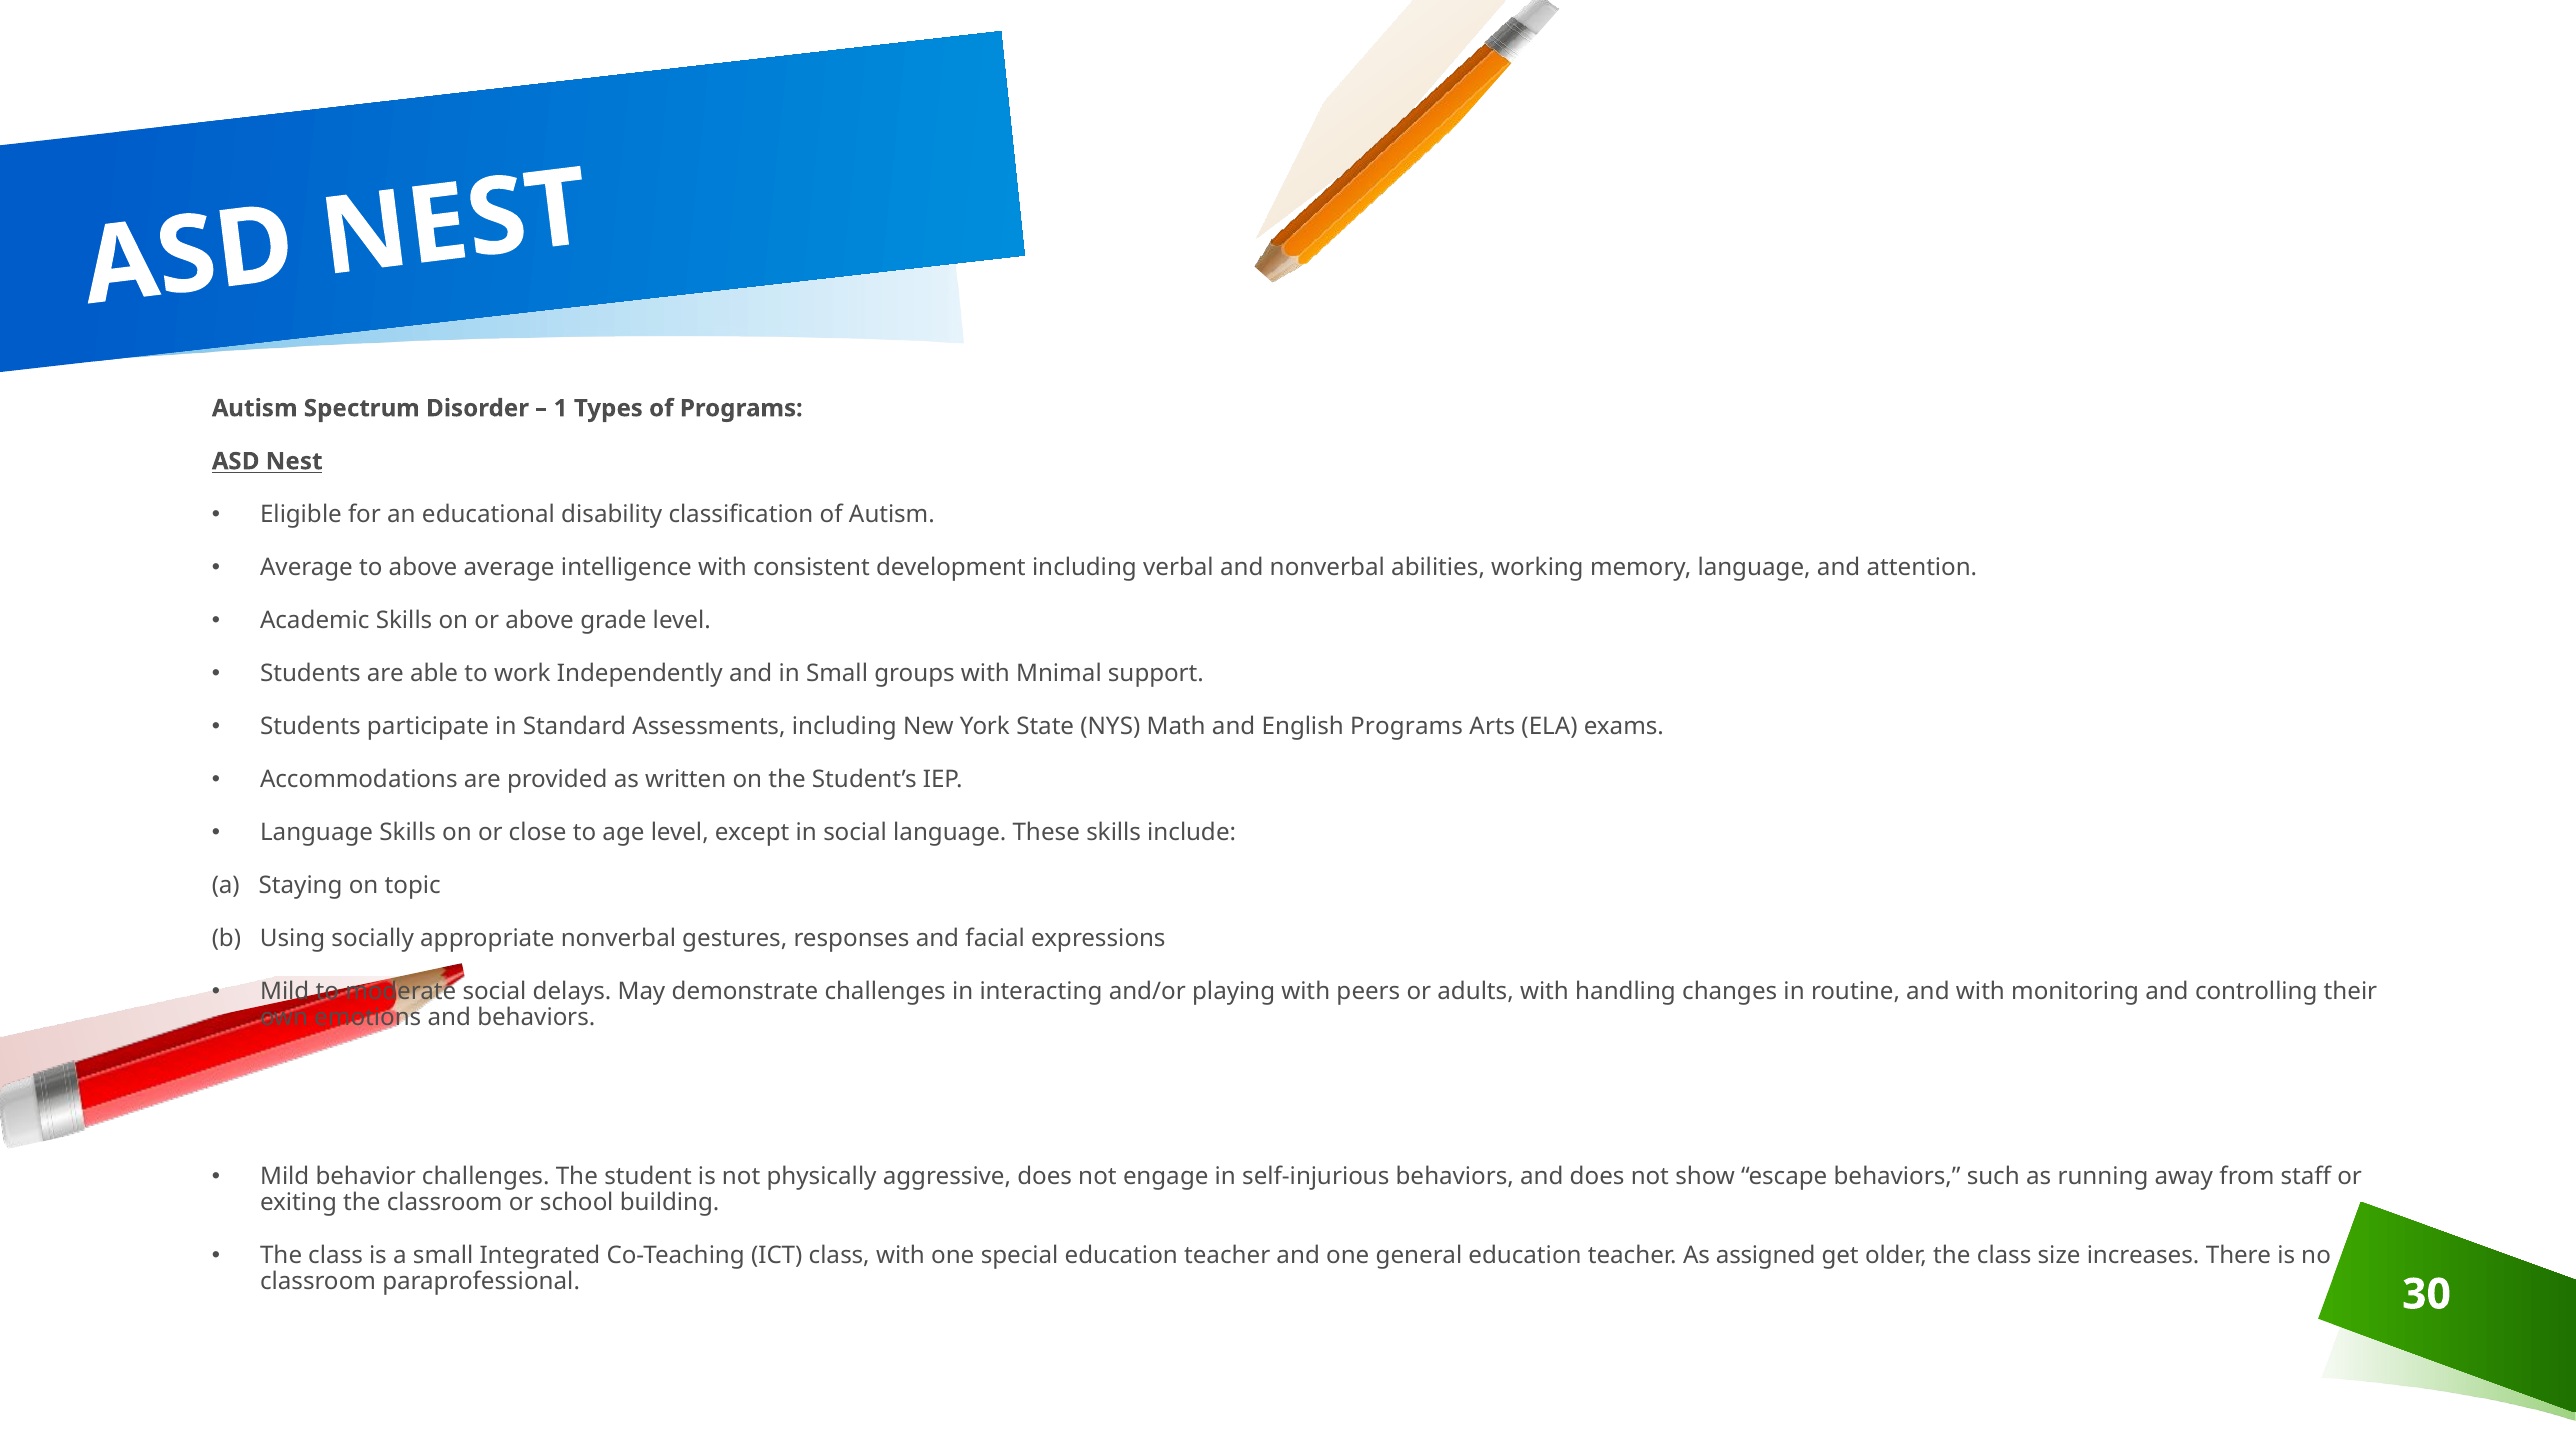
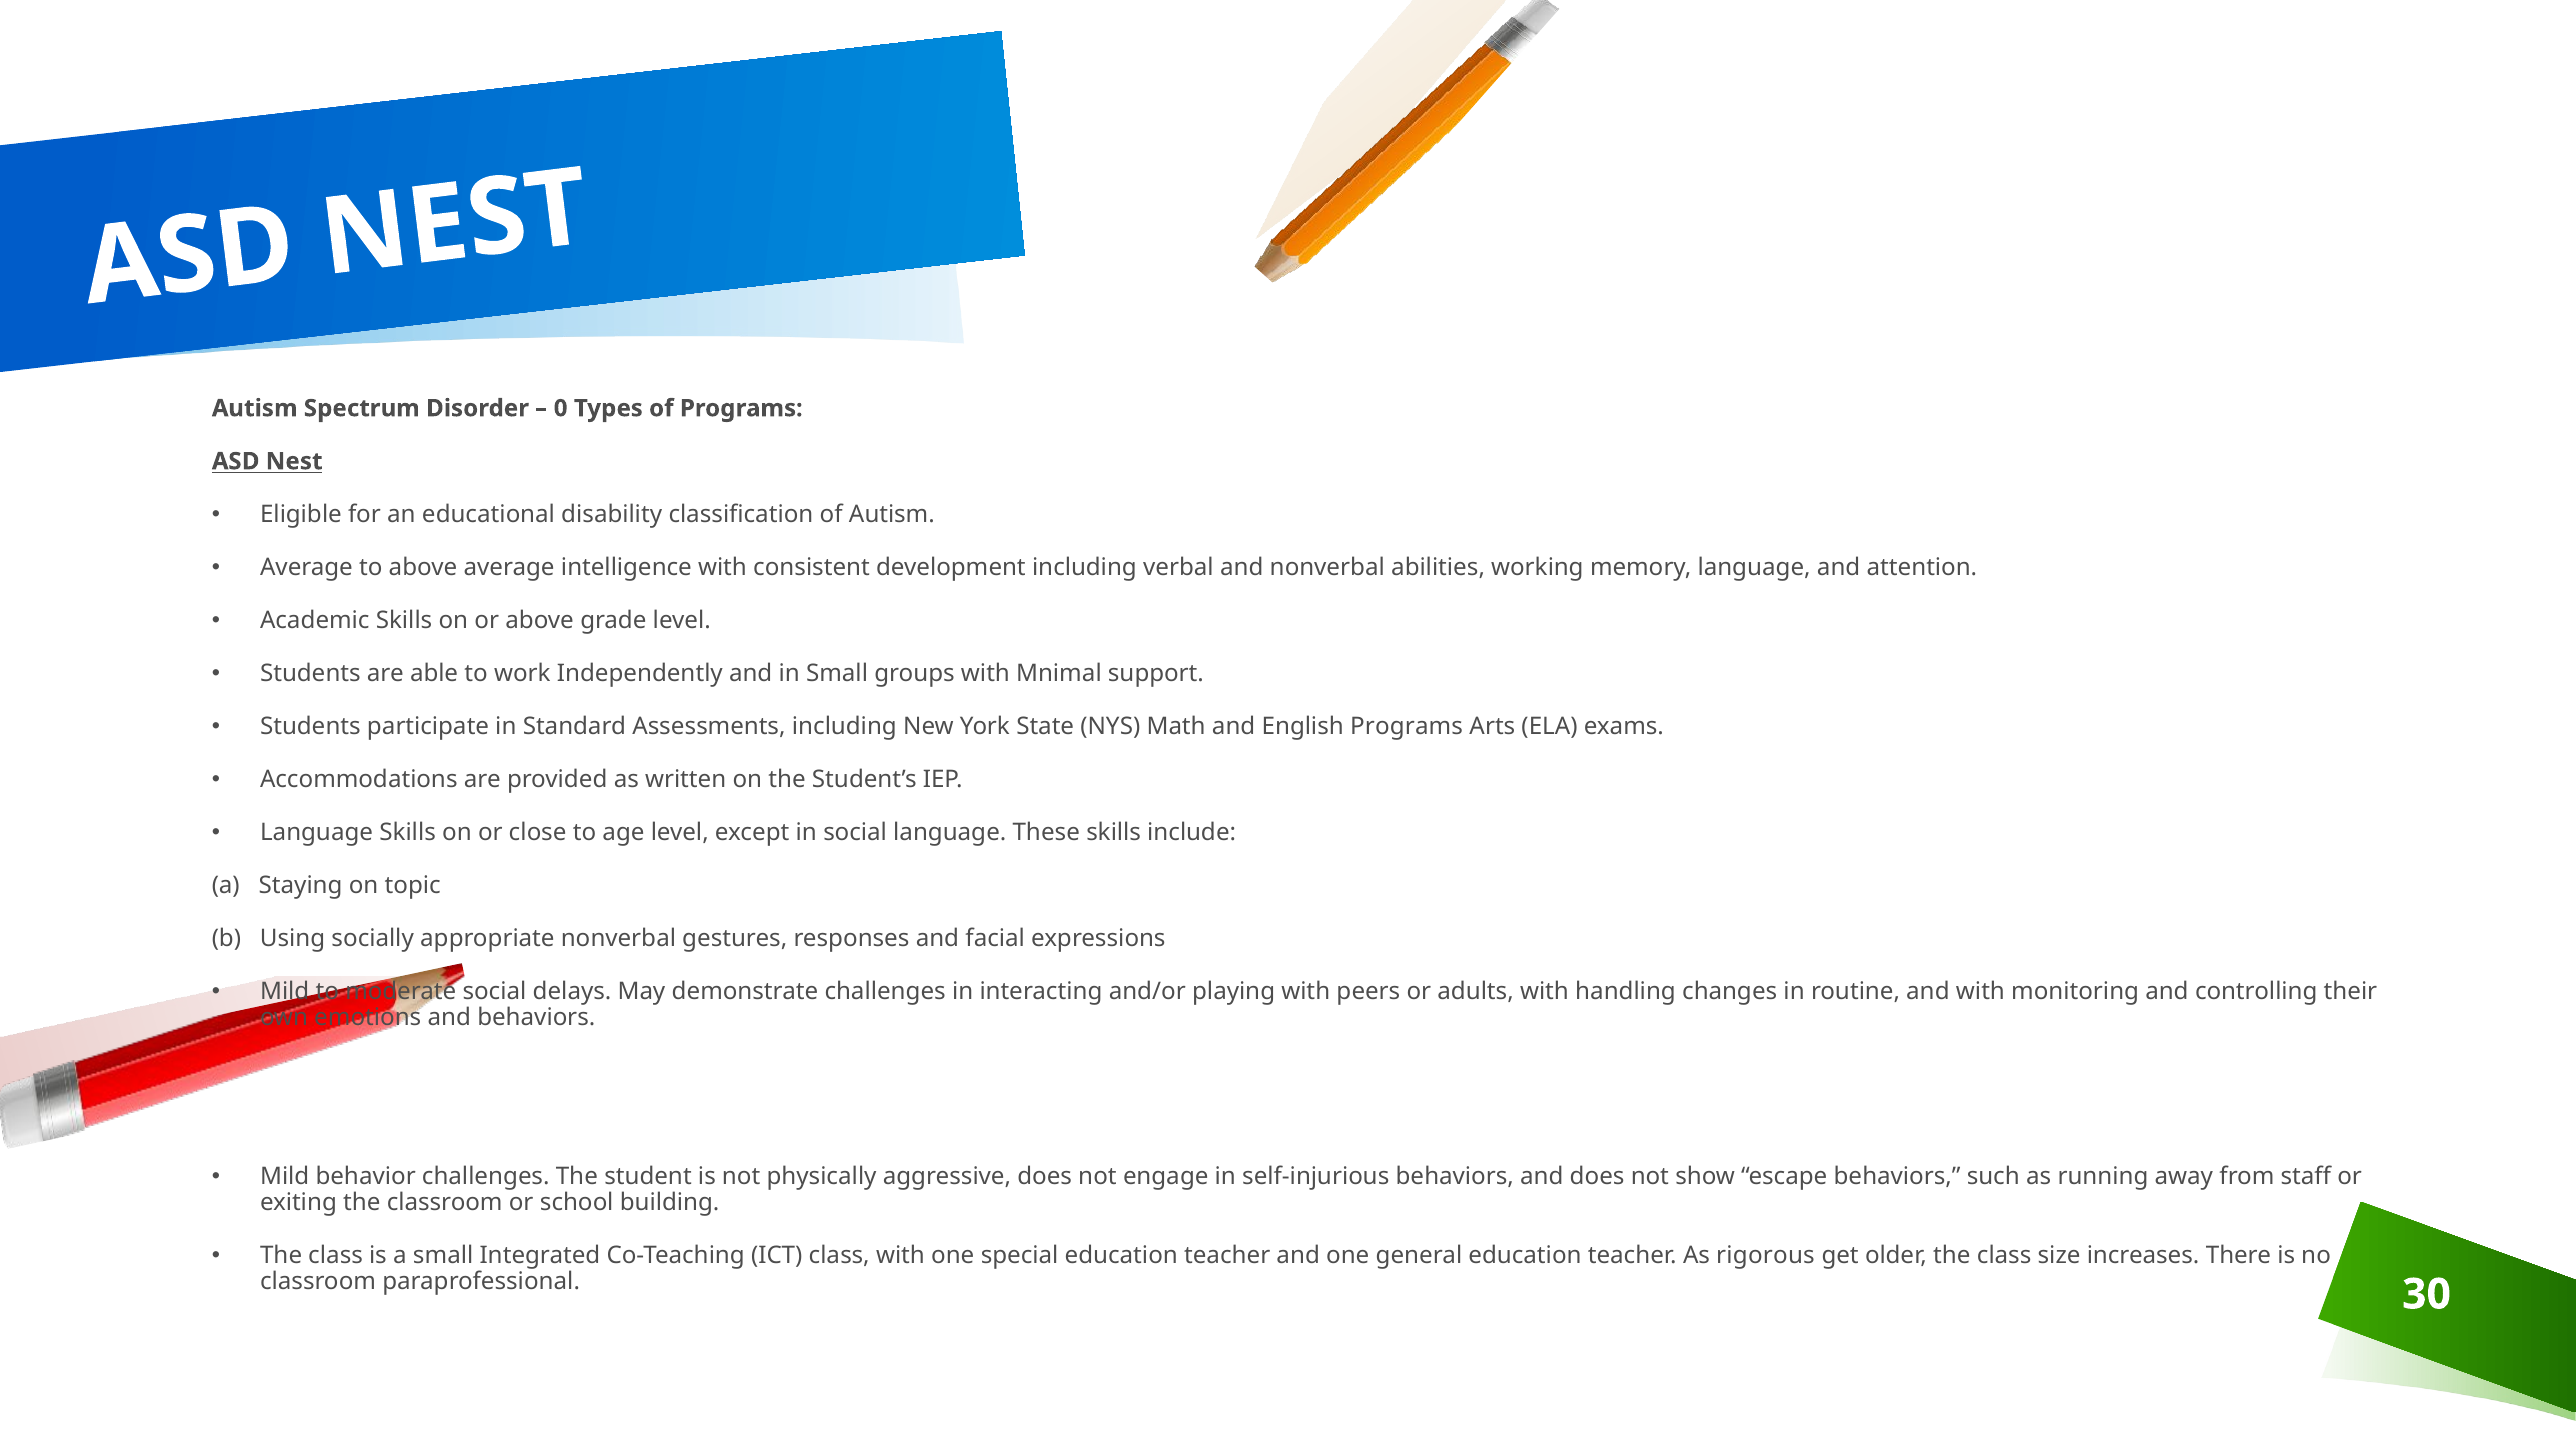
1: 1 -> 0
assigned: assigned -> rigorous
